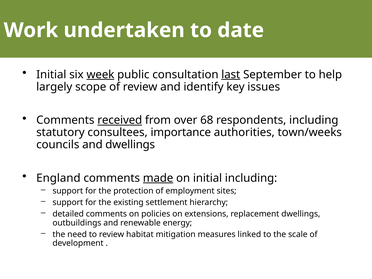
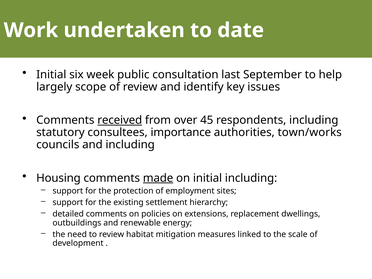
week underline: present -> none
last underline: present -> none
68: 68 -> 45
town/weeks: town/weeks -> town/works
and dwellings: dwellings -> including
England: England -> Housing
